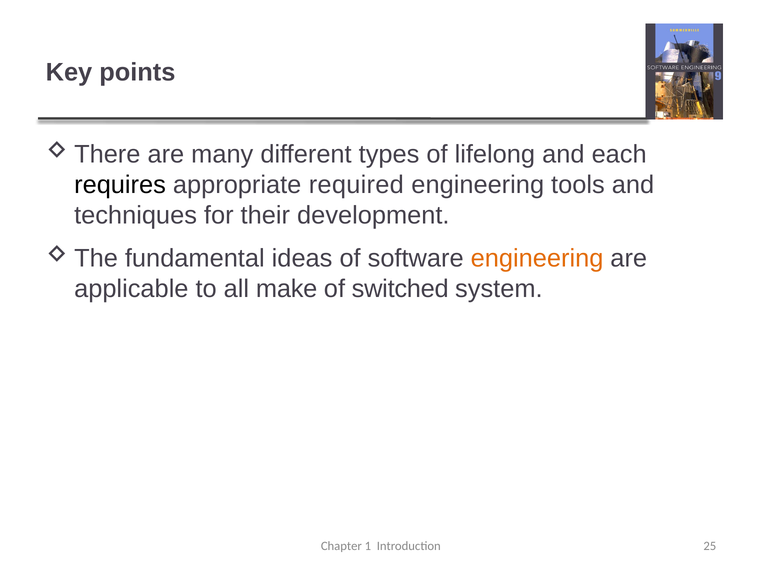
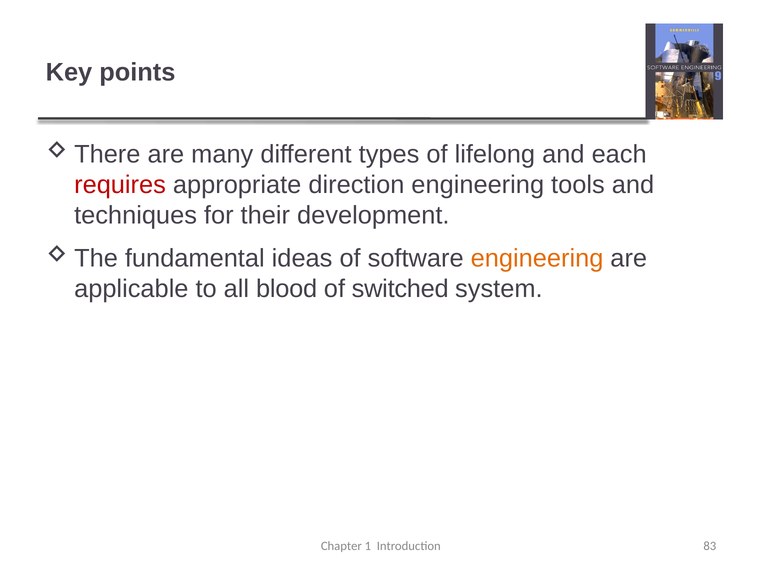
requires colour: black -> red
required: required -> direction
make: make -> blood
25: 25 -> 83
